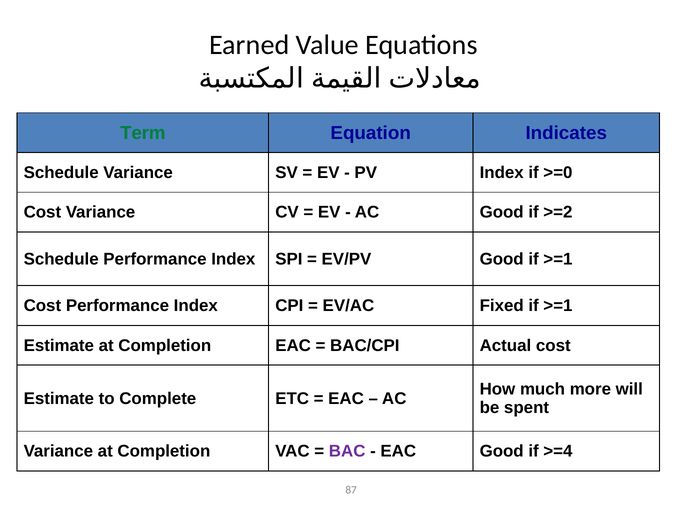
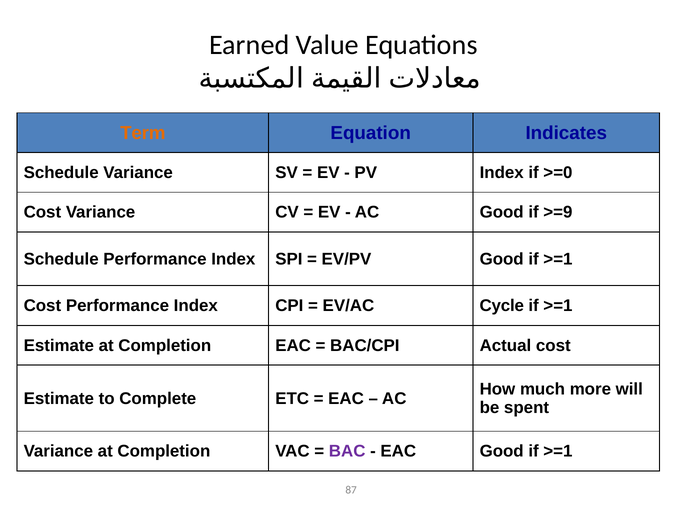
Term colour: green -> orange
>=2: >=2 -> >=9
Fixed: Fixed -> Cycle
EAC Good if >=4: >=4 -> >=1
